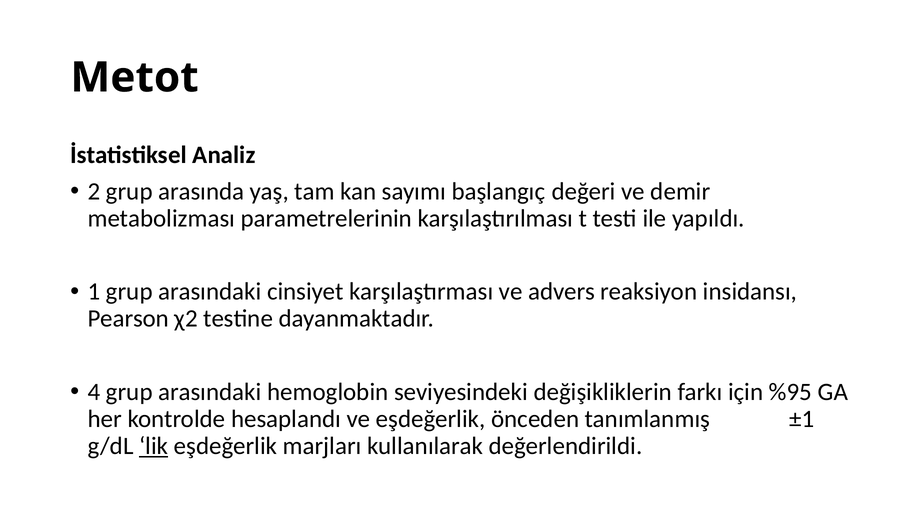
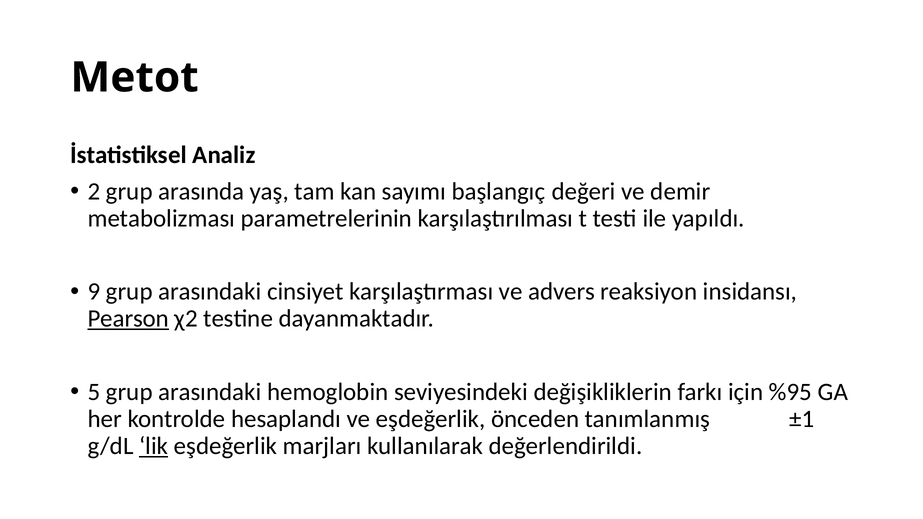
1: 1 -> 9
Pearson underline: none -> present
4: 4 -> 5
